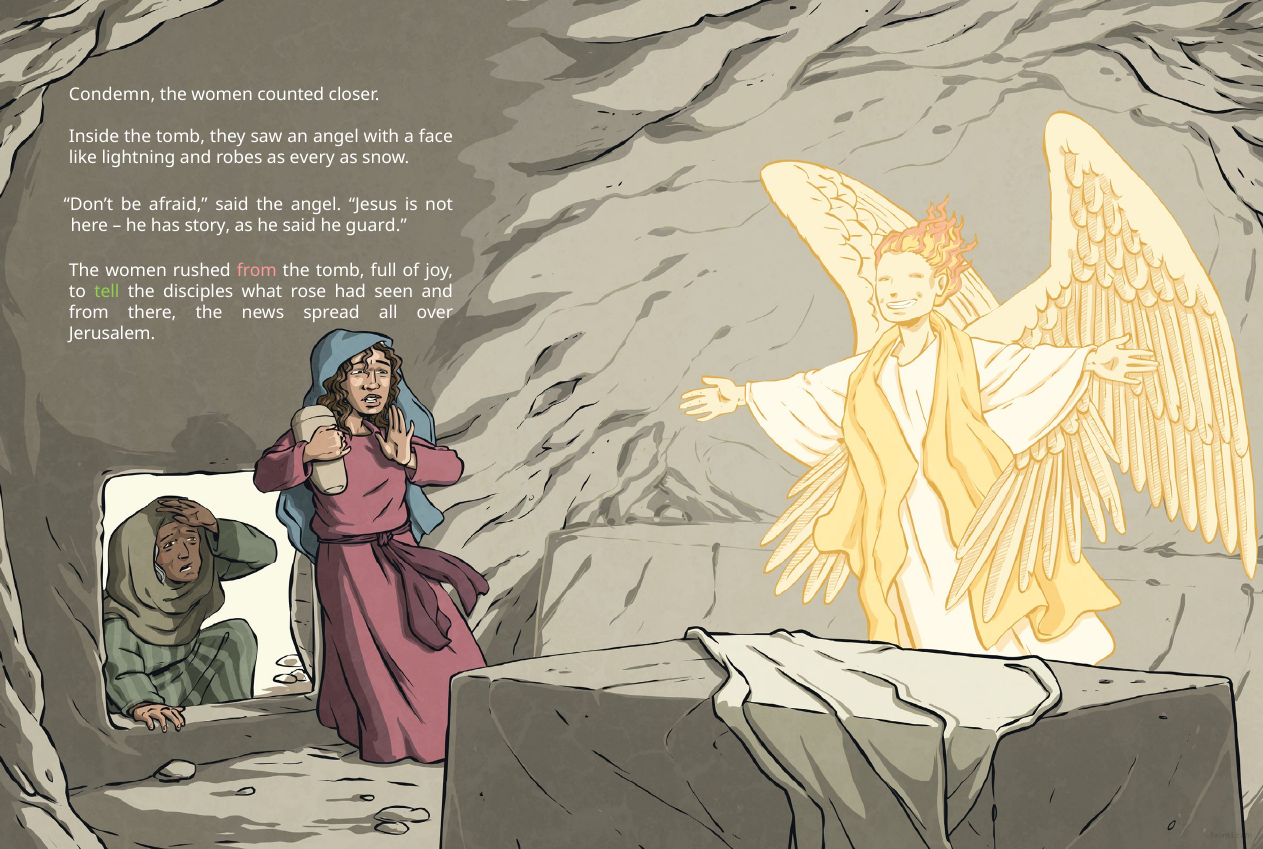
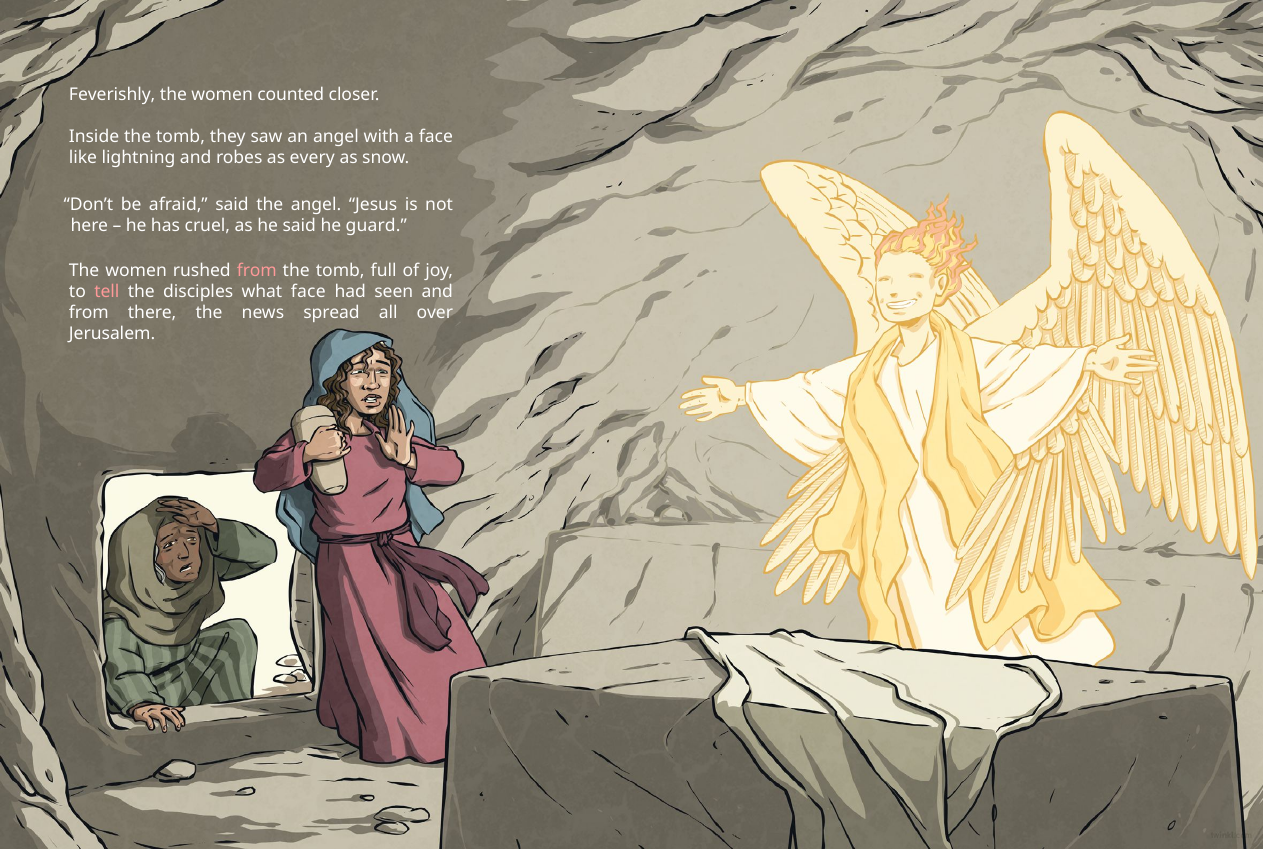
Condemn: Condemn -> Feverishly
story: story -> cruel
tell colour: light green -> pink
what rose: rose -> face
